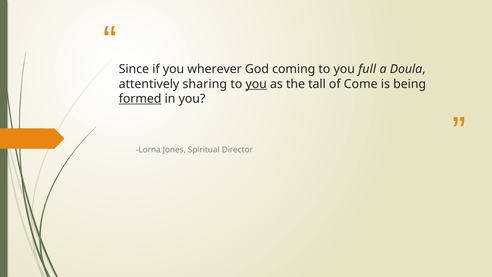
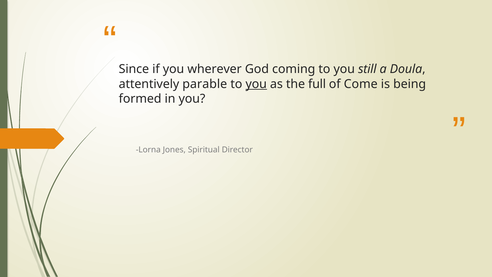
full: full -> still
sharing: sharing -> parable
tall: tall -> full
formed underline: present -> none
